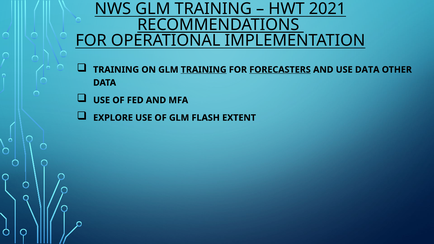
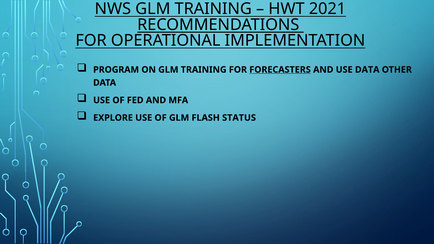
TRAINING at (116, 70): TRAINING -> PROGRAM
TRAINING at (204, 70) underline: present -> none
EXTENT: EXTENT -> STATUS
